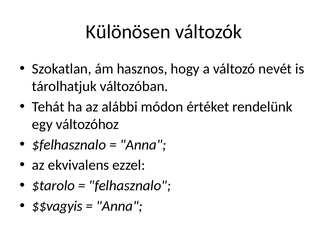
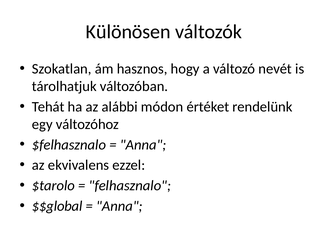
$$vagyis: $$vagyis -> $$global
